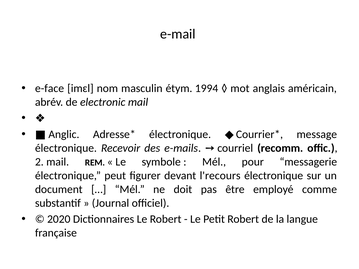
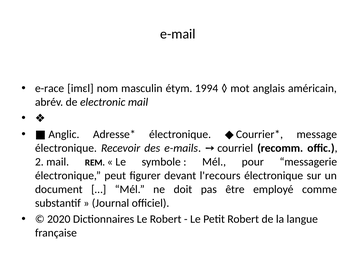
e-face: e-face -> e-race
